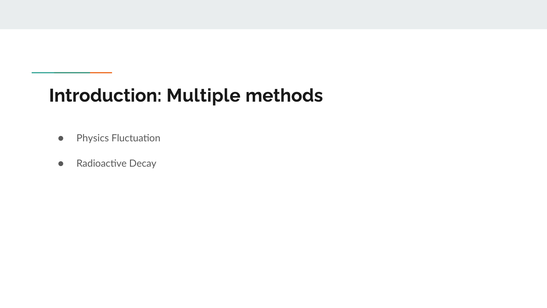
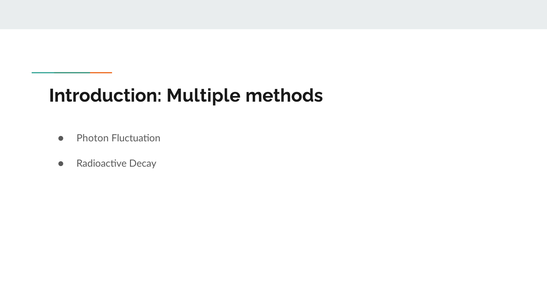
Physics: Physics -> Photon
